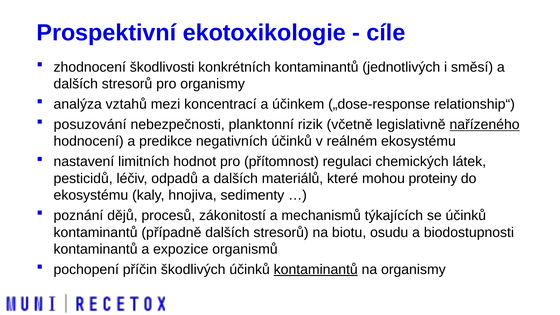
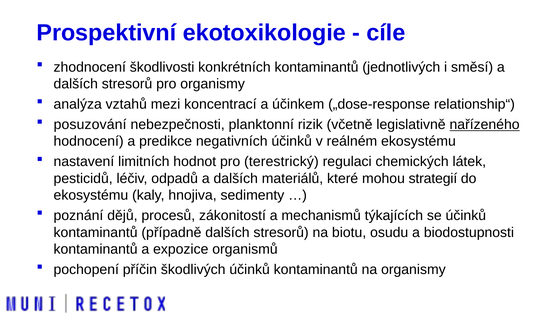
přítomnost: přítomnost -> terestrický
proteiny: proteiny -> strategií
kontaminantů at (316, 269) underline: present -> none
